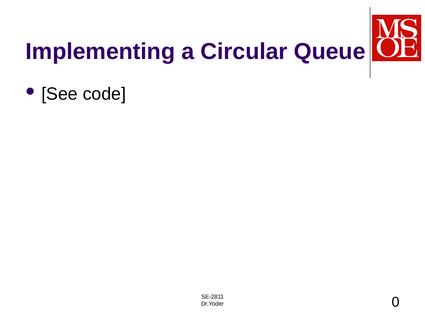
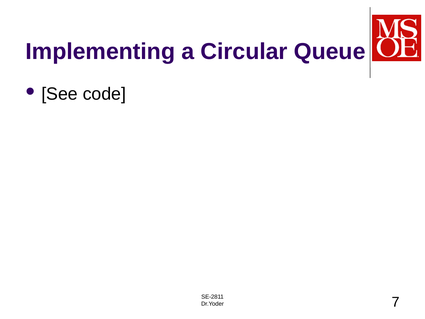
0: 0 -> 7
